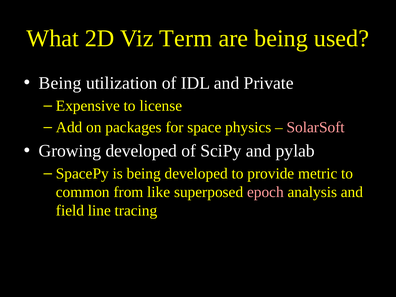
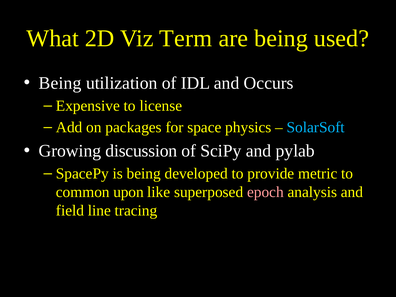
Private: Private -> Occurs
SolarSoft colour: pink -> light blue
Growing developed: developed -> discussion
from: from -> upon
